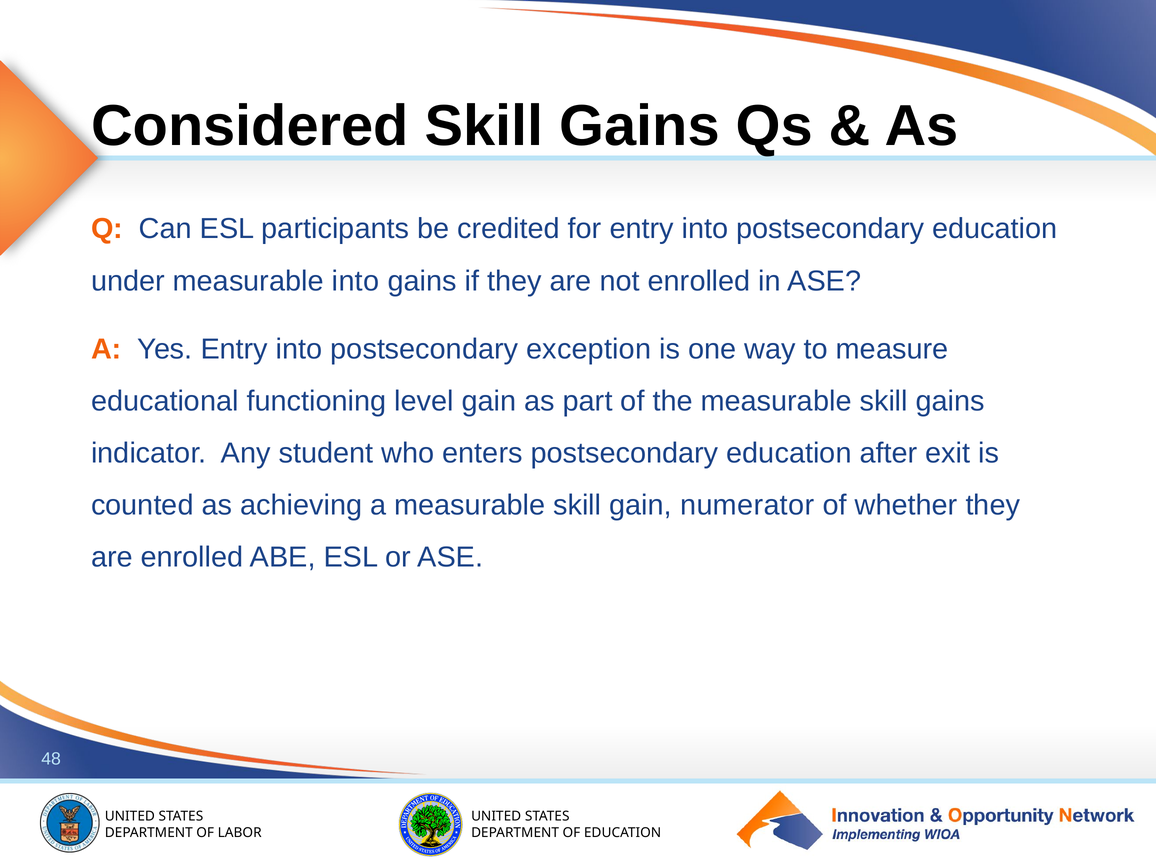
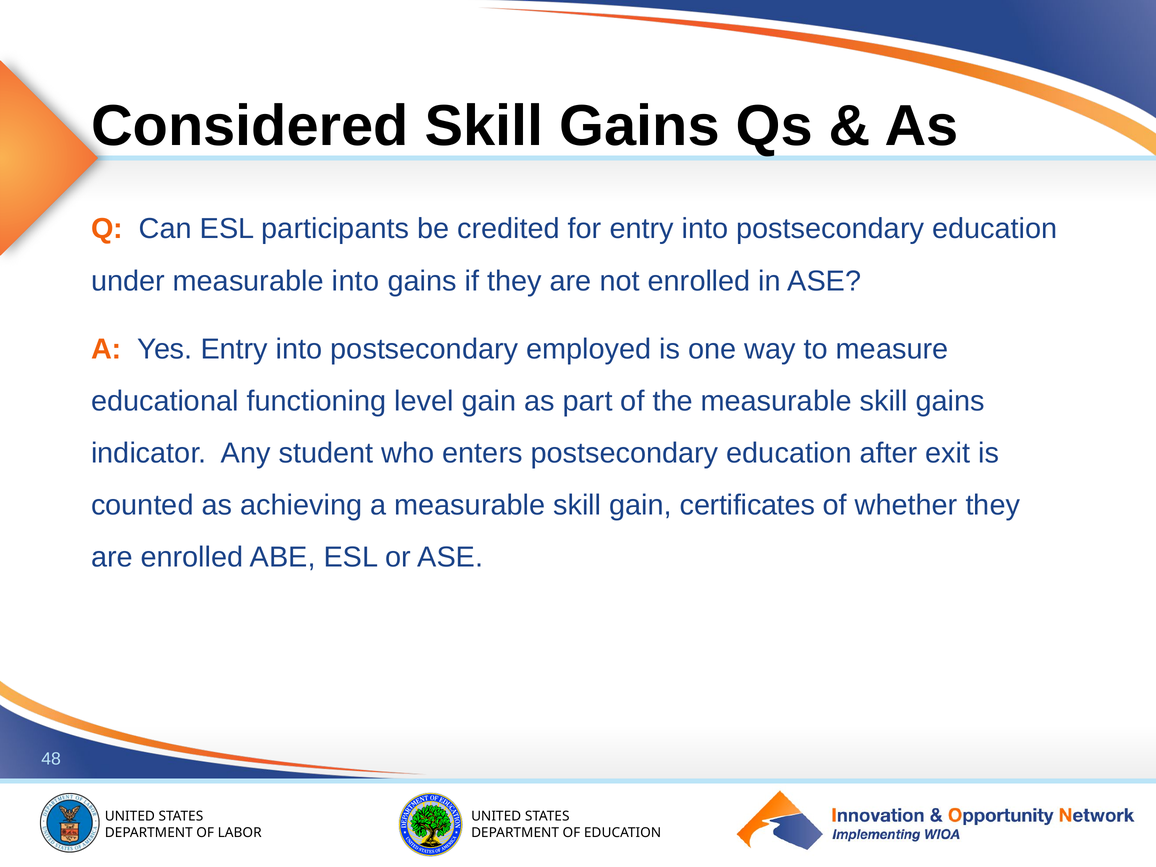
exception: exception -> employed
numerator: numerator -> certificates
